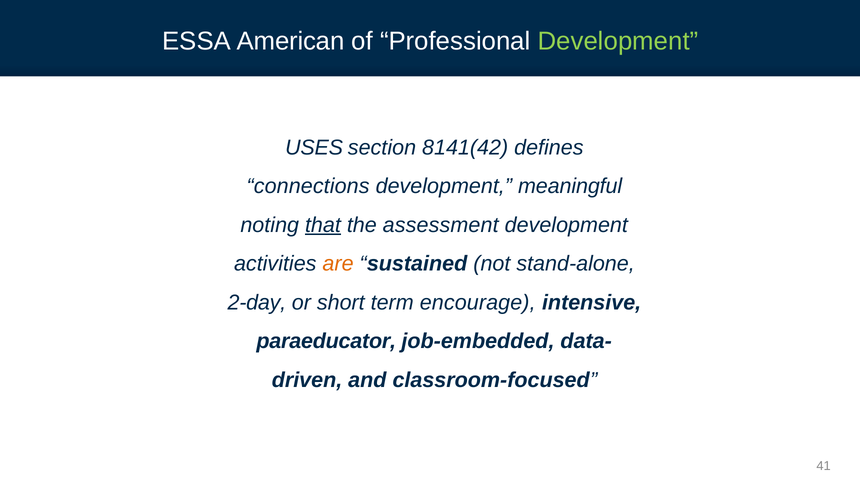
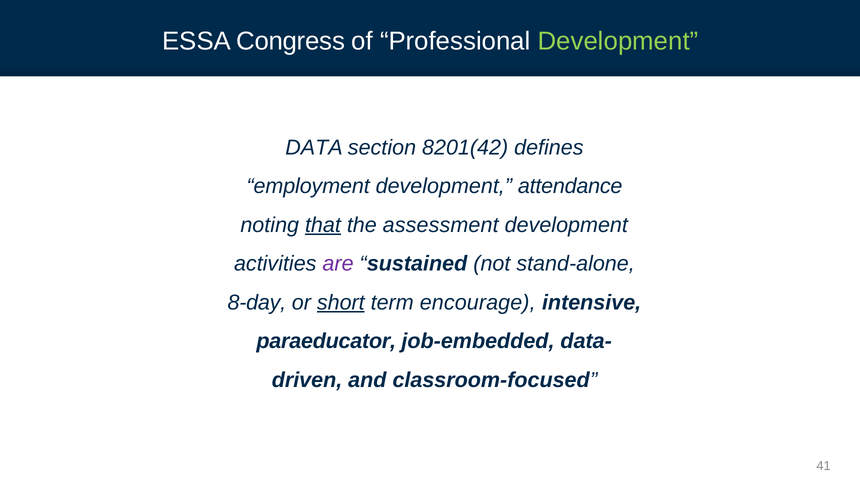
American: American -> Congress
USES: USES -> DATA
8141(42: 8141(42 -> 8201(42
connections: connections -> employment
meaningful: meaningful -> attendance
are colour: orange -> purple
2-day: 2-day -> 8-day
short underline: none -> present
